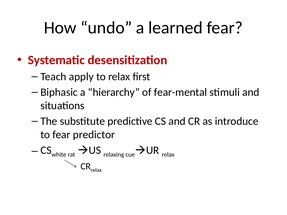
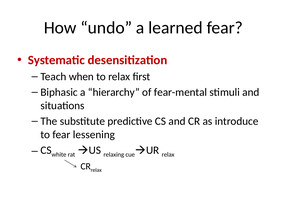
apply: apply -> when
predictor: predictor -> lessening
